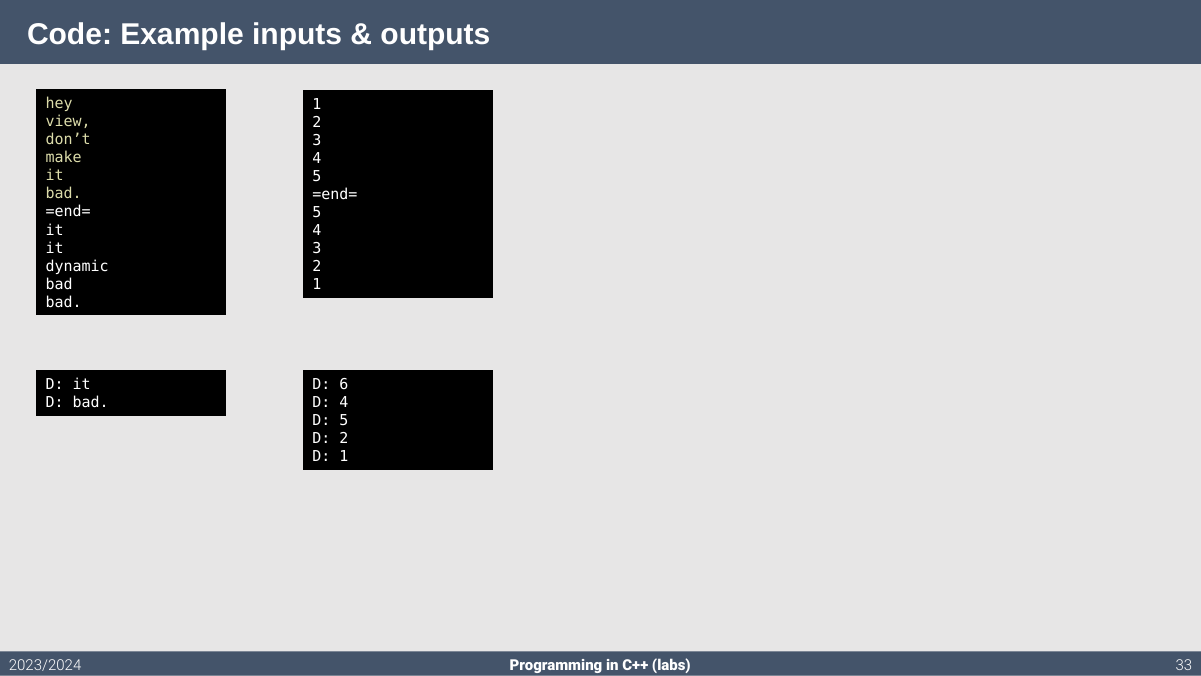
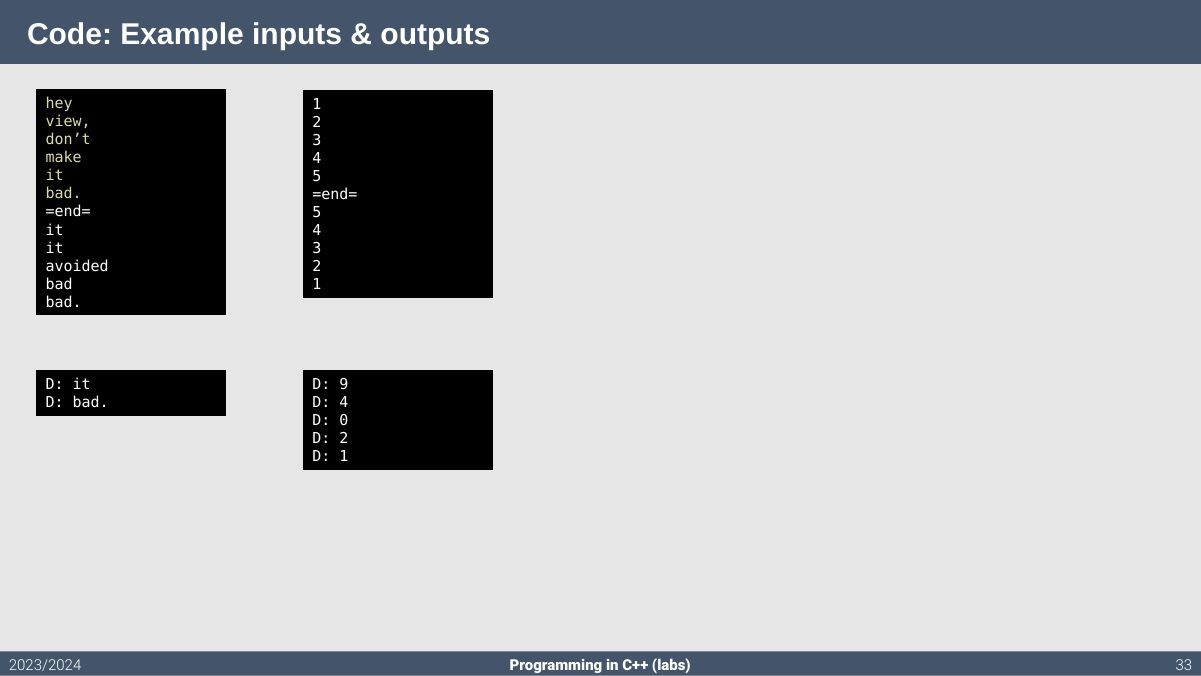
dynamic: dynamic -> avoided
6: 6 -> 9
D 5: 5 -> 0
